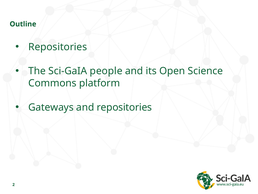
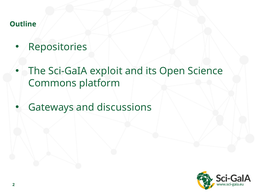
people: people -> exploit
and repositories: repositories -> discussions
